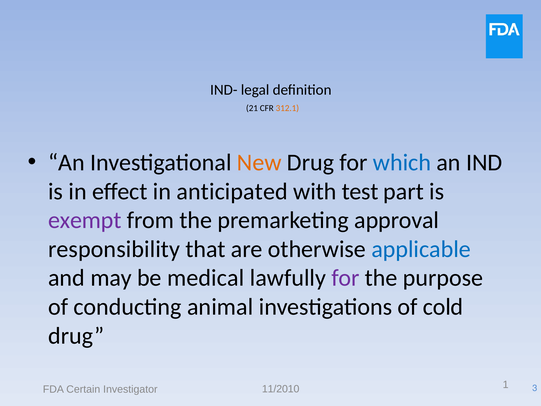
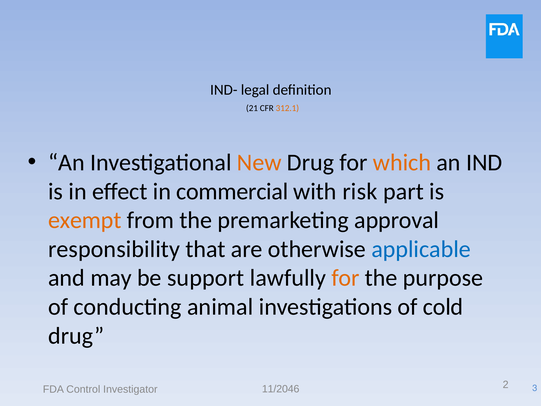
which colour: blue -> orange
anticipated: anticipated -> commercial
test: test -> risk
exempt colour: purple -> orange
medical: medical -> support
for at (345, 278) colour: purple -> orange
11/2010: 11/2010 -> 11/2046
Certain: Certain -> Control
1: 1 -> 2
